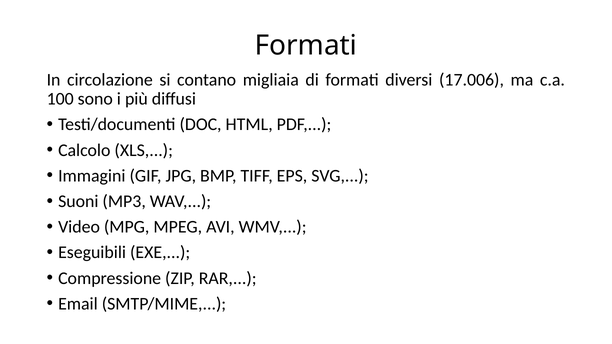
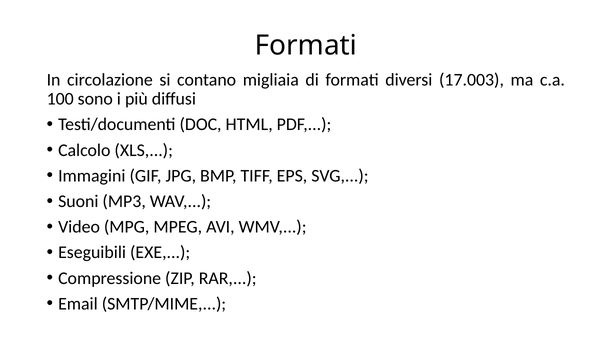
17.006: 17.006 -> 17.003
